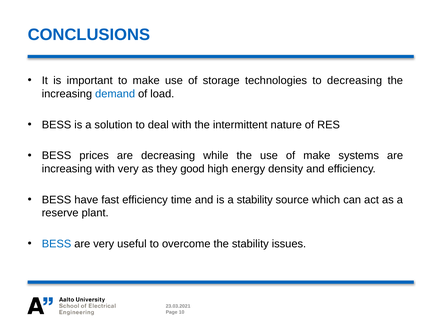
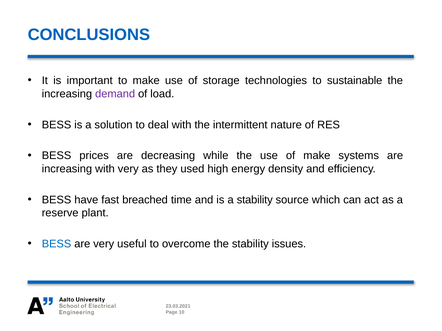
to decreasing: decreasing -> sustainable
demand colour: blue -> purple
good: good -> used
fast efficiency: efficiency -> breached
